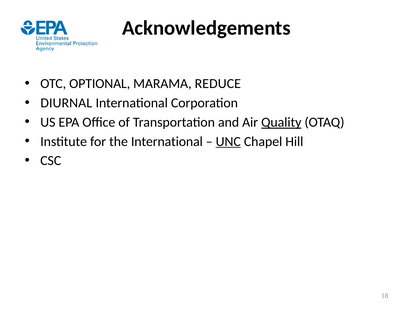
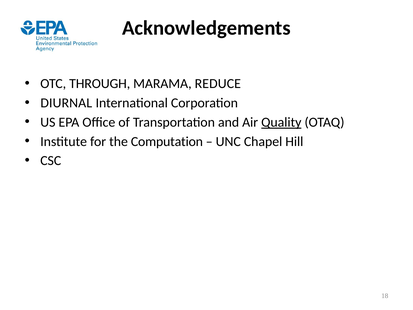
OPTIONAL: OPTIONAL -> THROUGH
the International: International -> Computation
UNC underline: present -> none
